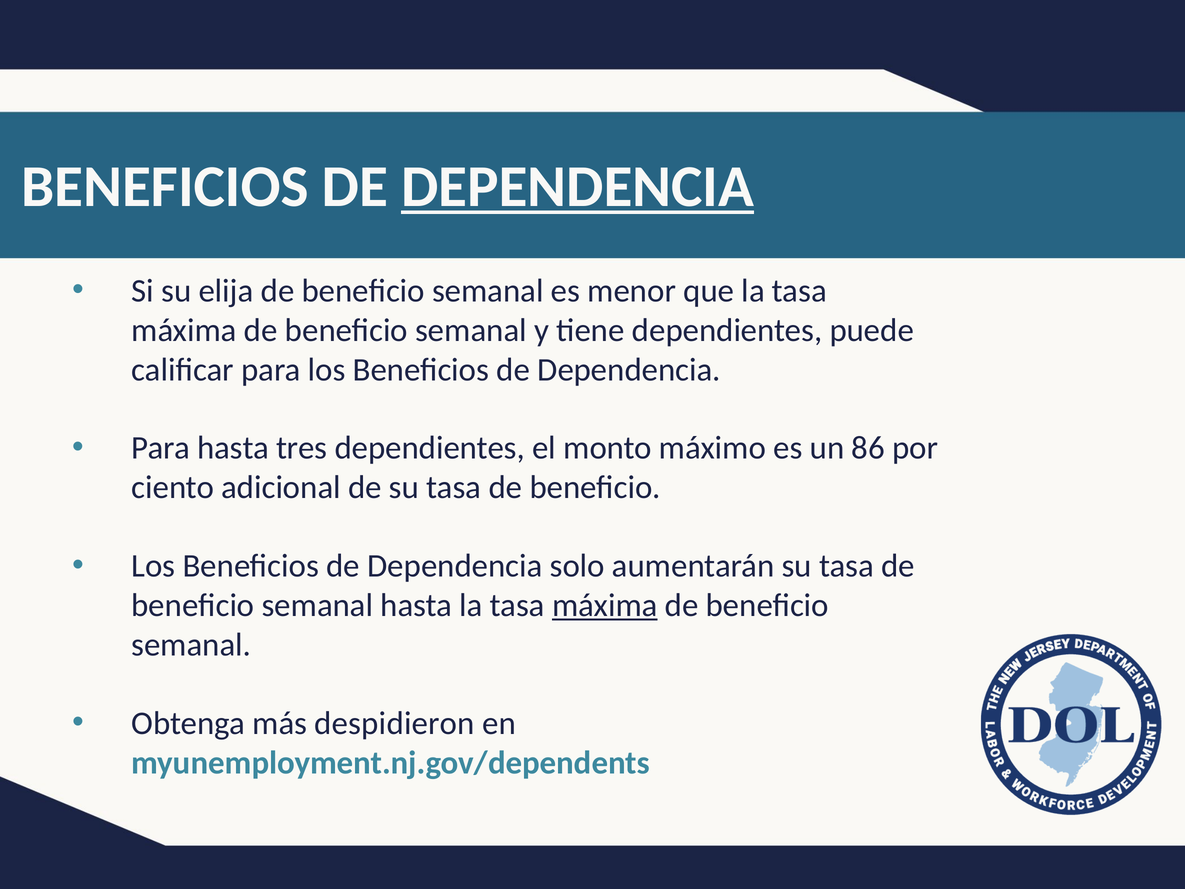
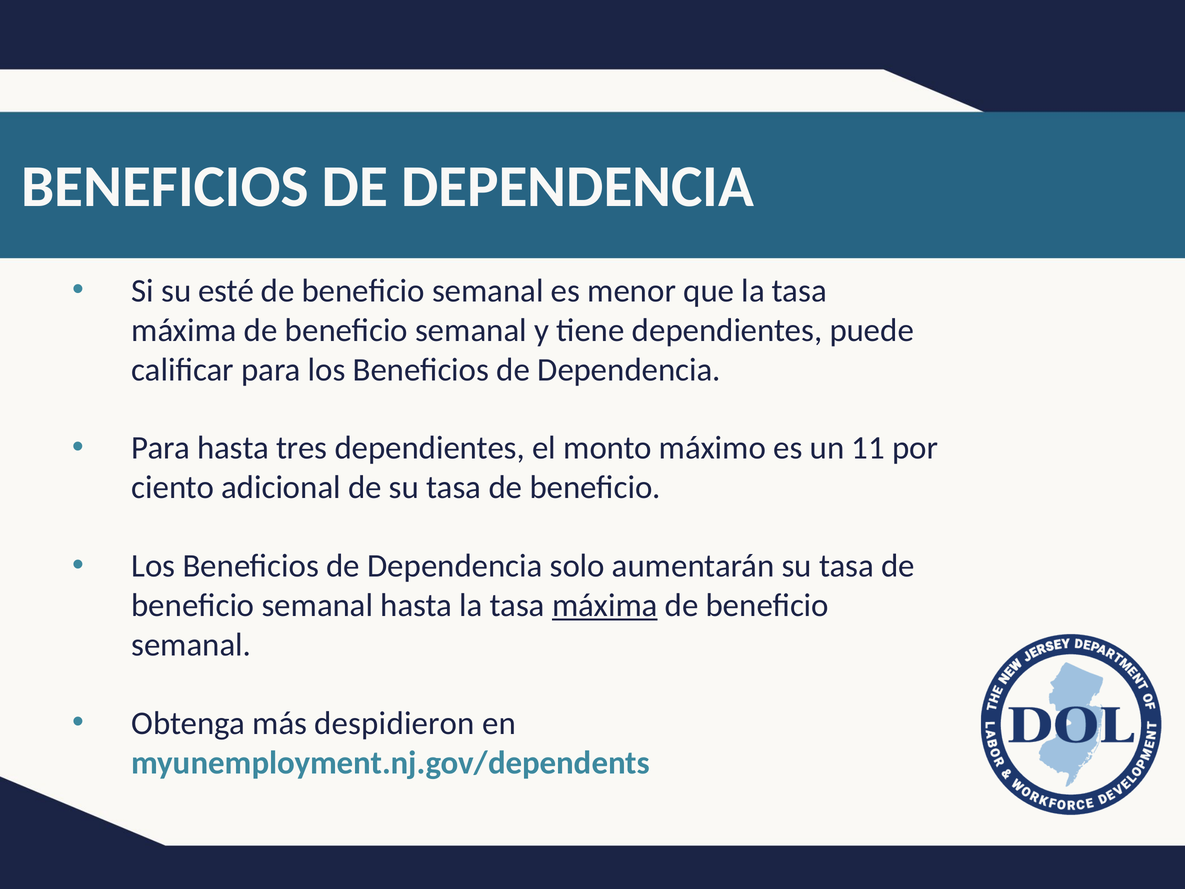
DEPENDENCIA at (578, 187) underline: present -> none
elija: elija -> esté
86: 86 -> 11
